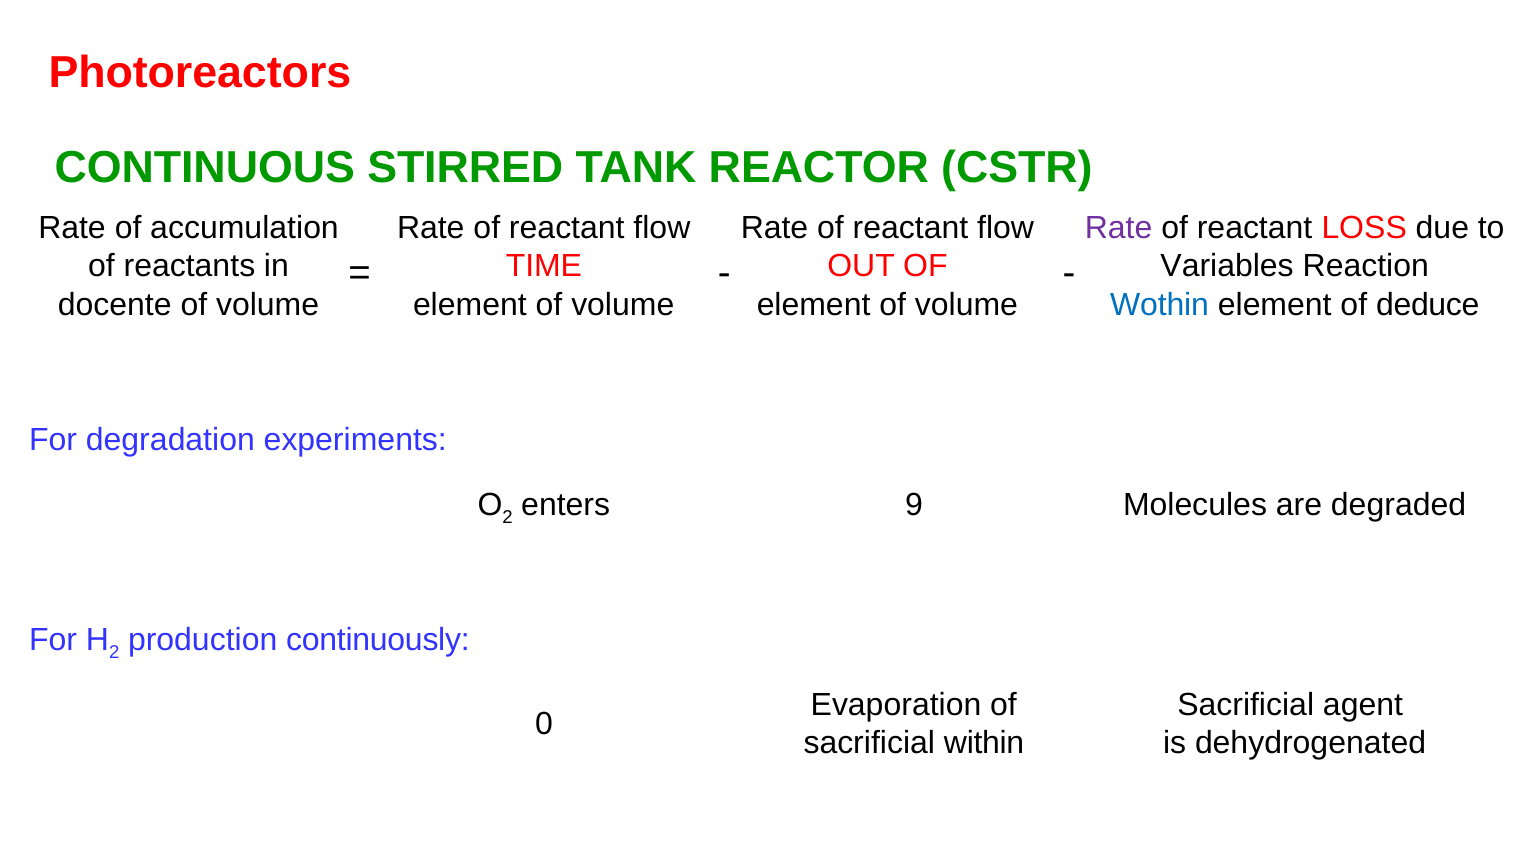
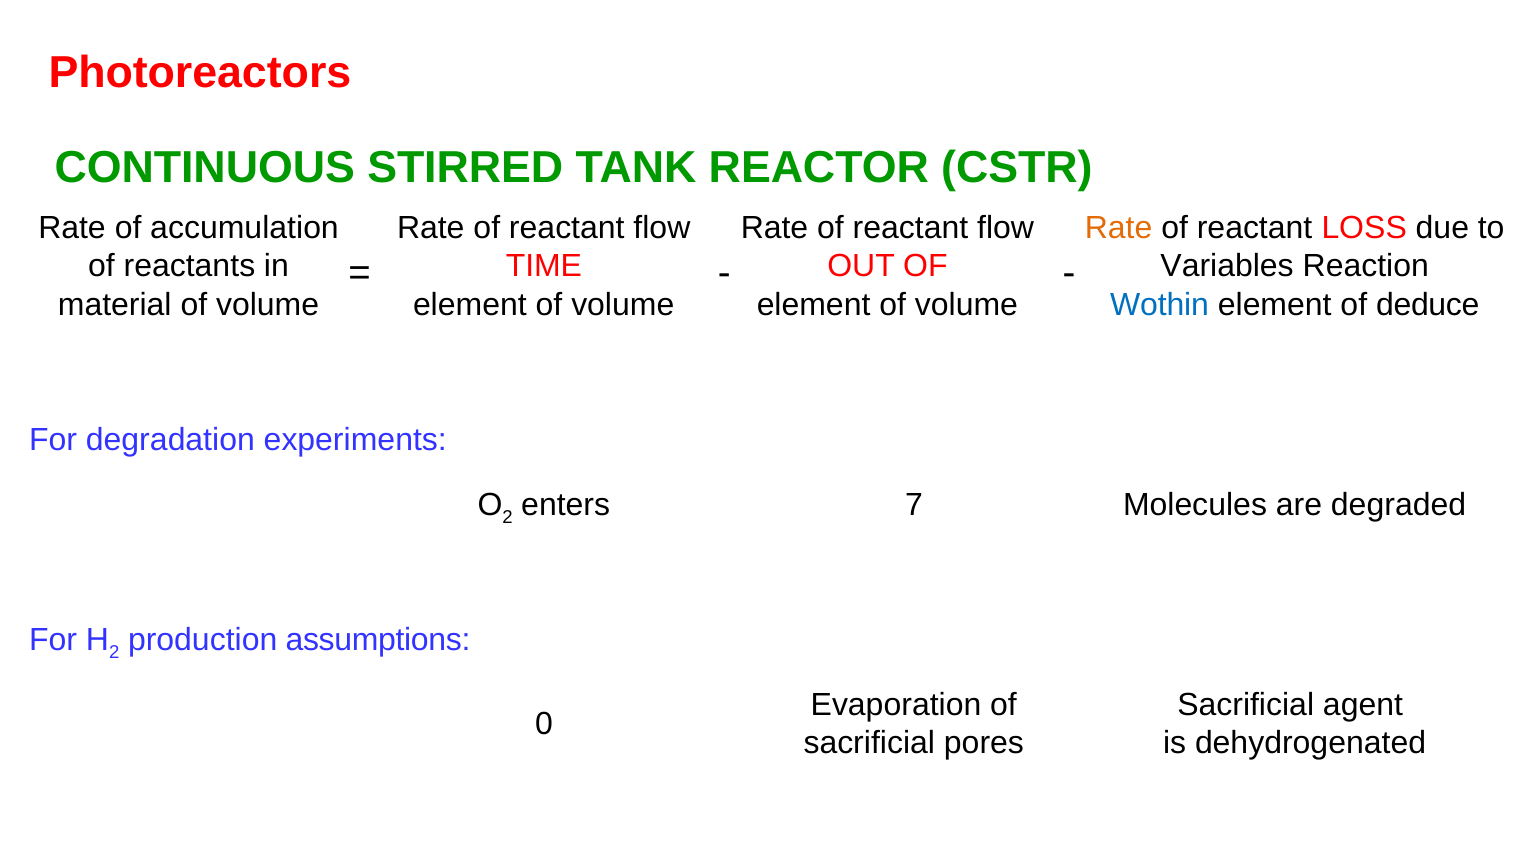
Rate at (1119, 228) colour: purple -> orange
docente: docente -> material
9: 9 -> 7
continuously: continuously -> assumptions
within: within -> pores
